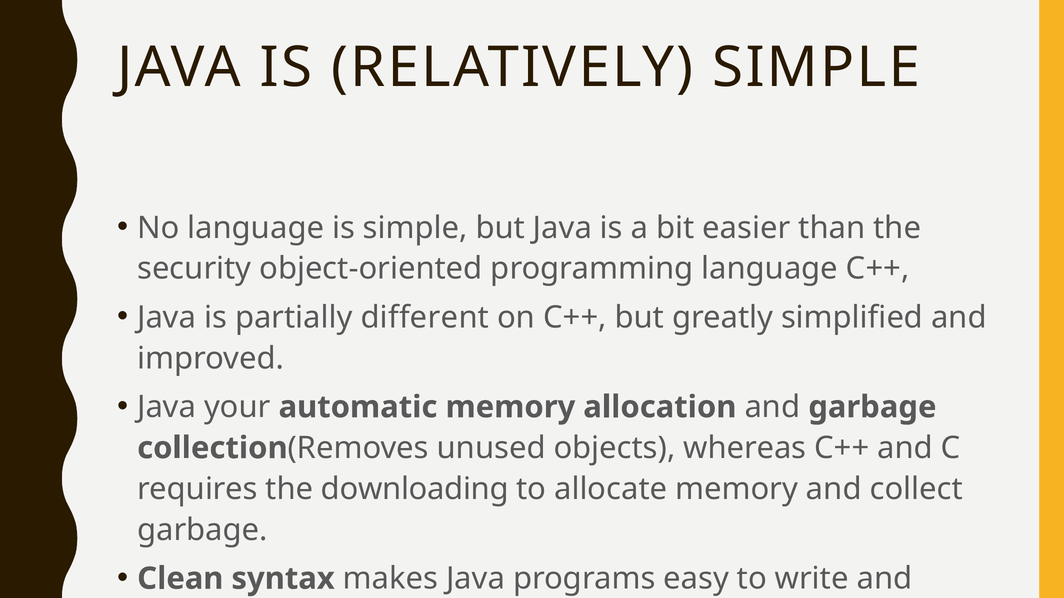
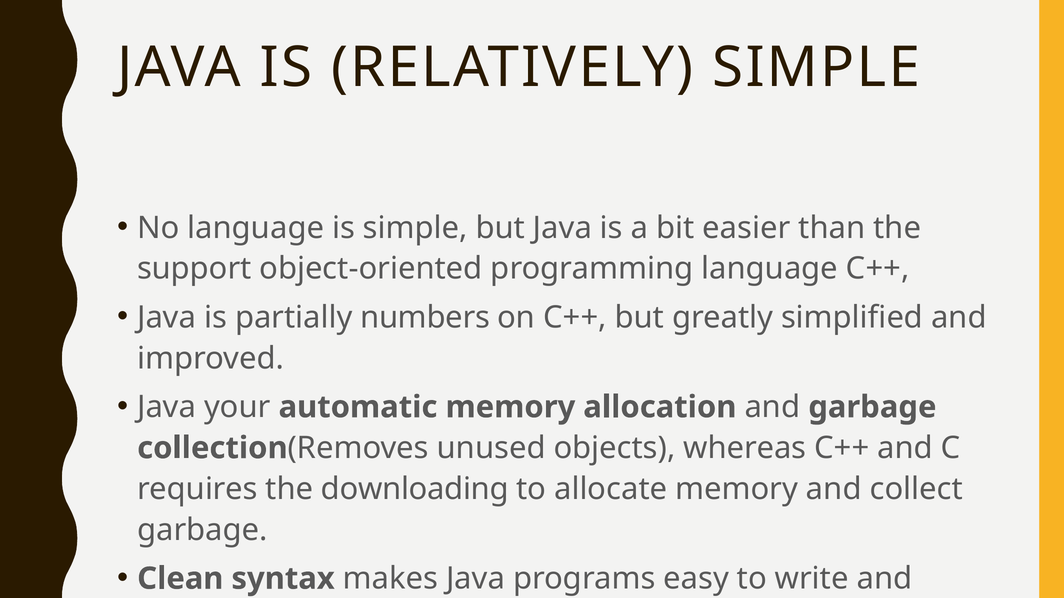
security: security -> support
different: different -> numbers
